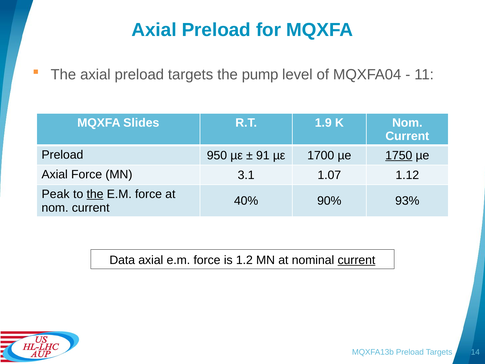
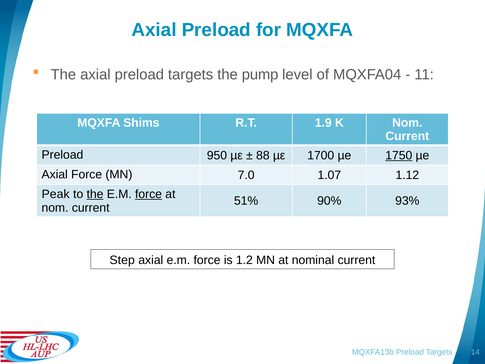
Slides: Slides -> Shims
91: 91 -> 88
3.1: 3.1 -> 7.0
force at (149, 194) underline: none -> present
40%: 40% -> 51%
Data: Data -> Step
current at (356, 260) underline: present -> none
